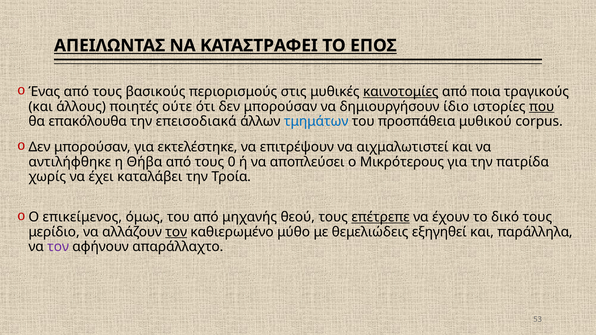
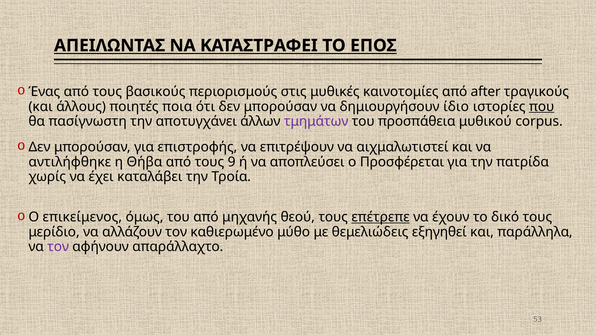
καινοτομίες underline: present -> none
ποια: ποια -> after
ούτε: ούτε -> ποια
επακόλουθα: επακόλουθα -> πασίγνωστη
επεισοδιακά: επεισοδιακά -> αποτυγχάνει
τμημάτων colour: blue -> purple
εκτελέστηκε: εκτελέστηκε -> επιστροφής
0: 0 -> 9
Μικρότερους: Μικρότερους -> Προσφέρεται
τον at (176, 232) underline: present -> none
